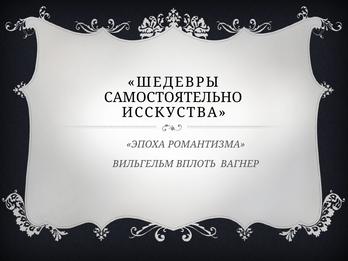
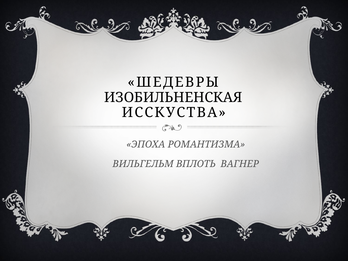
САМОСТОЯТЕЛЬНО: САМОСТОЯТЕЛЬНО -> ИЗОБИЛЬНЕНСКАЯ
